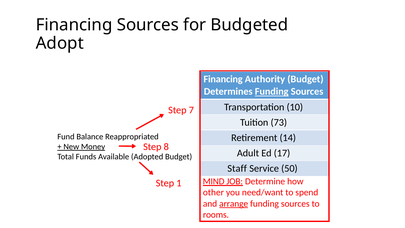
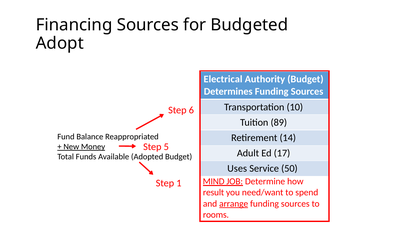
Financing at (223, 79): Financing -> Electrical
Funding at (272, 92) underline: present -> none
7: 7 -> 6
73: 73 -> 89
8: 8 -> 5
Staff: Staff -> Uses
other: other -> result
